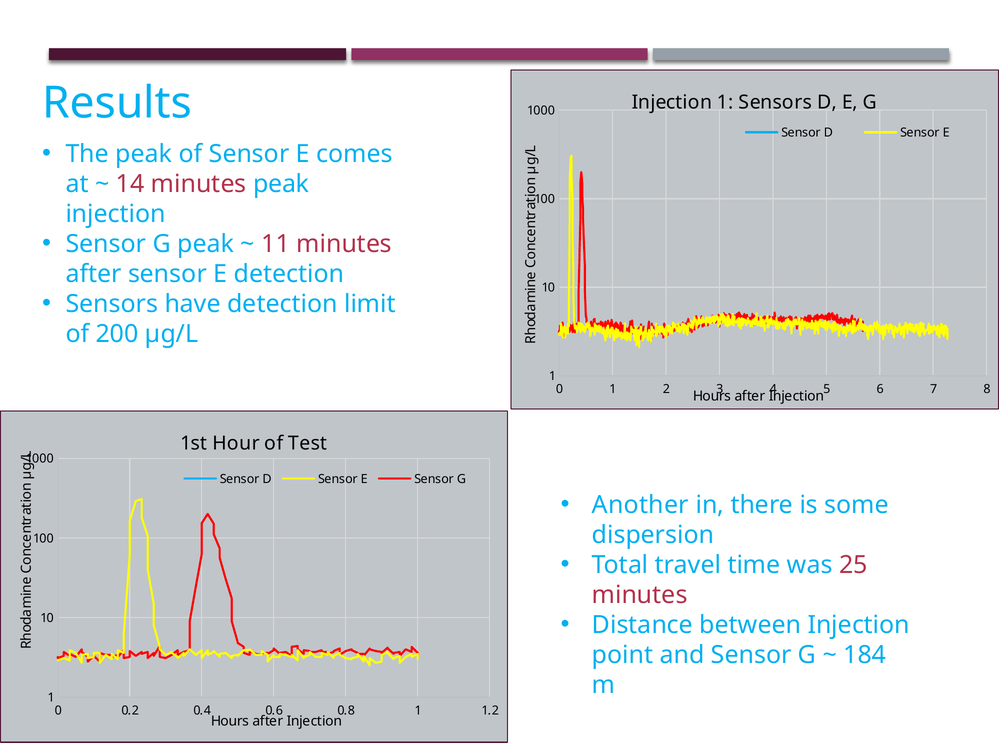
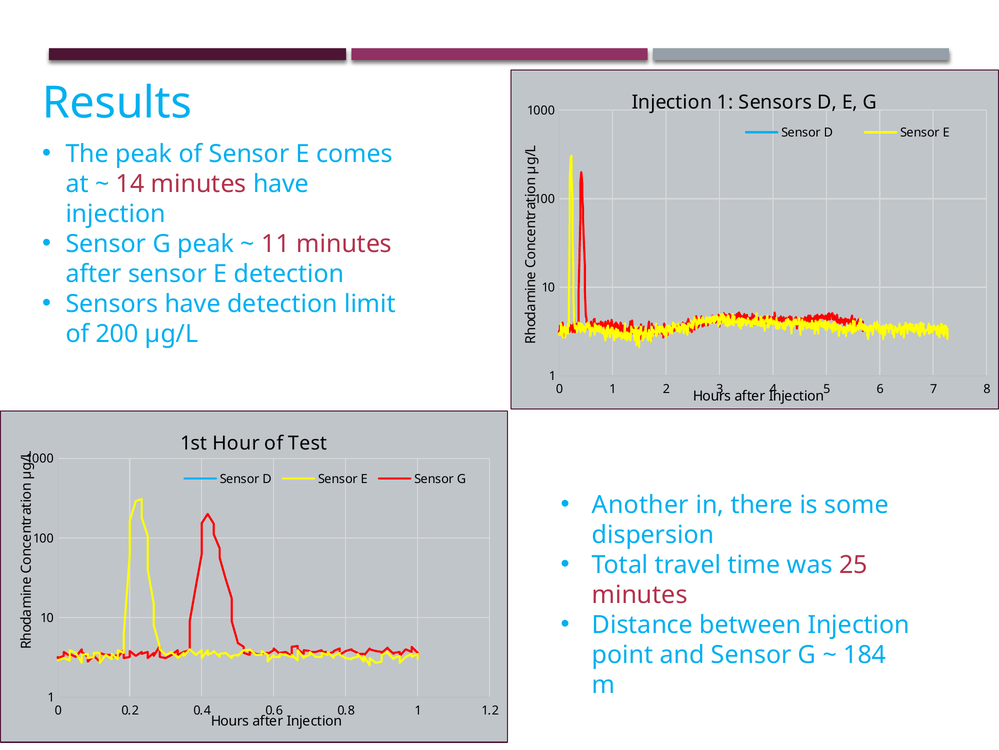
minutes peak: peak -> have
